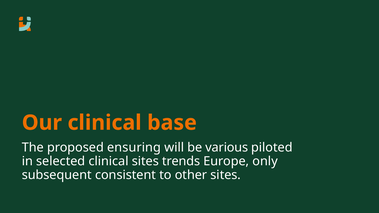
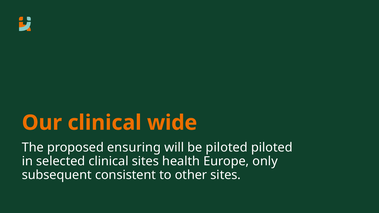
base: base -> wide
be various: various -> piloted
trends: trends -> health
